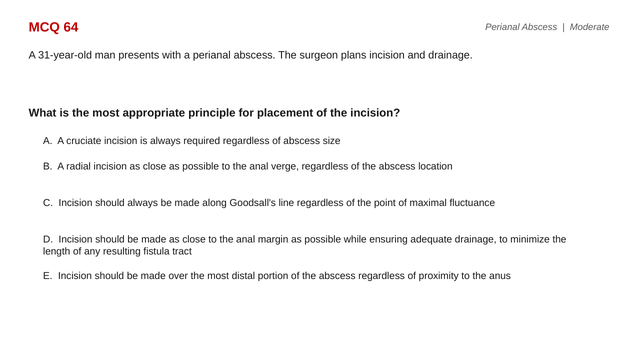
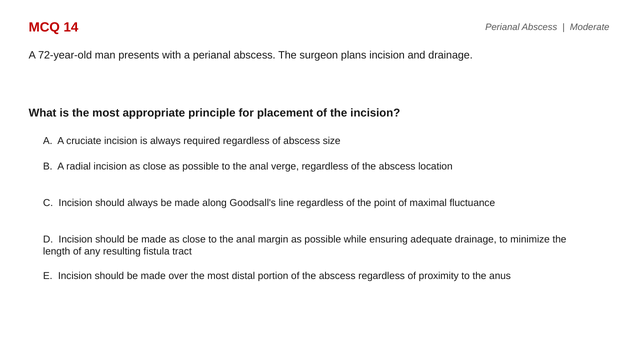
64: 64 -> 14
31-year-old: 31-year-old -> 72-year-old
